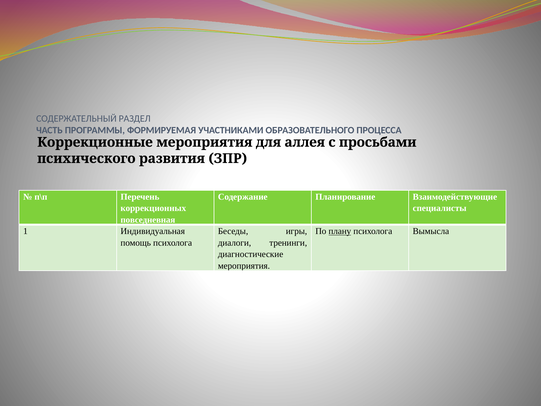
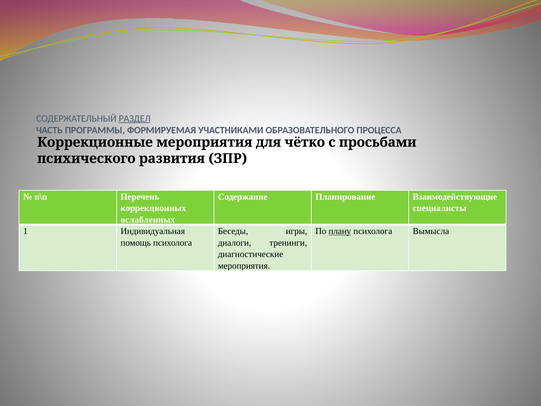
РАЗДЕЛ underline: none -> present
аллея: аллея -> чётко
повседневная: повседневная -> ослабленных
